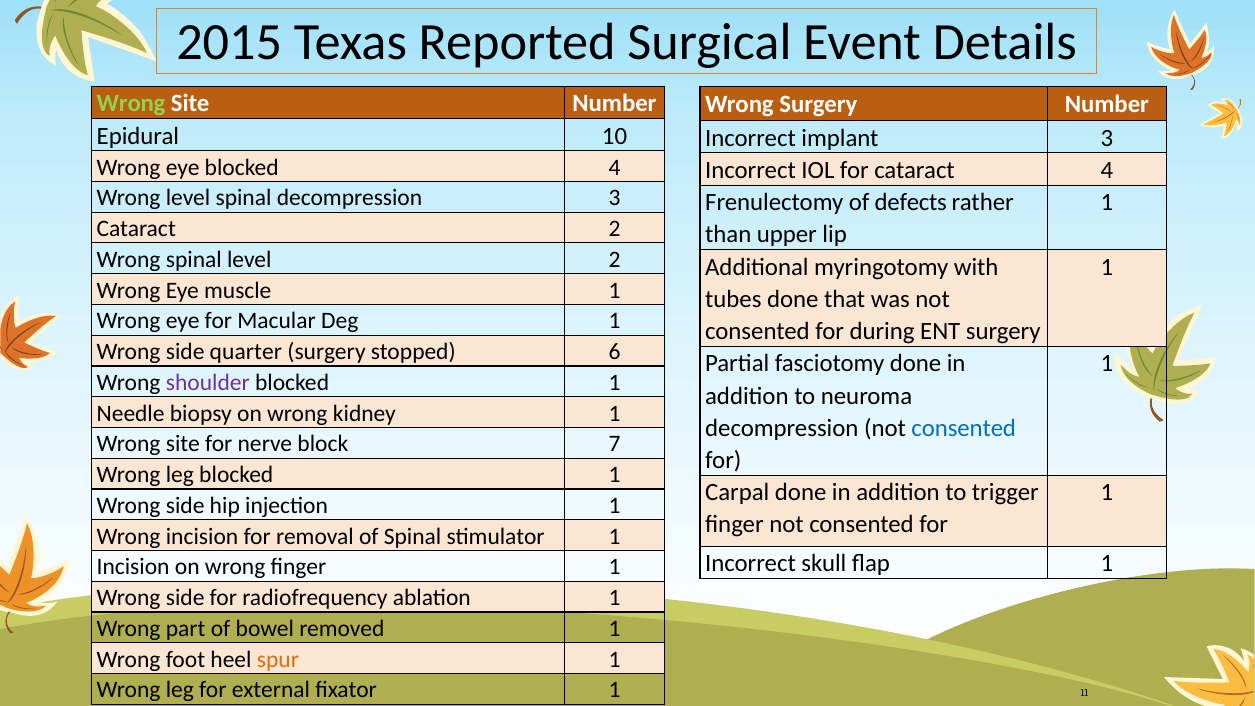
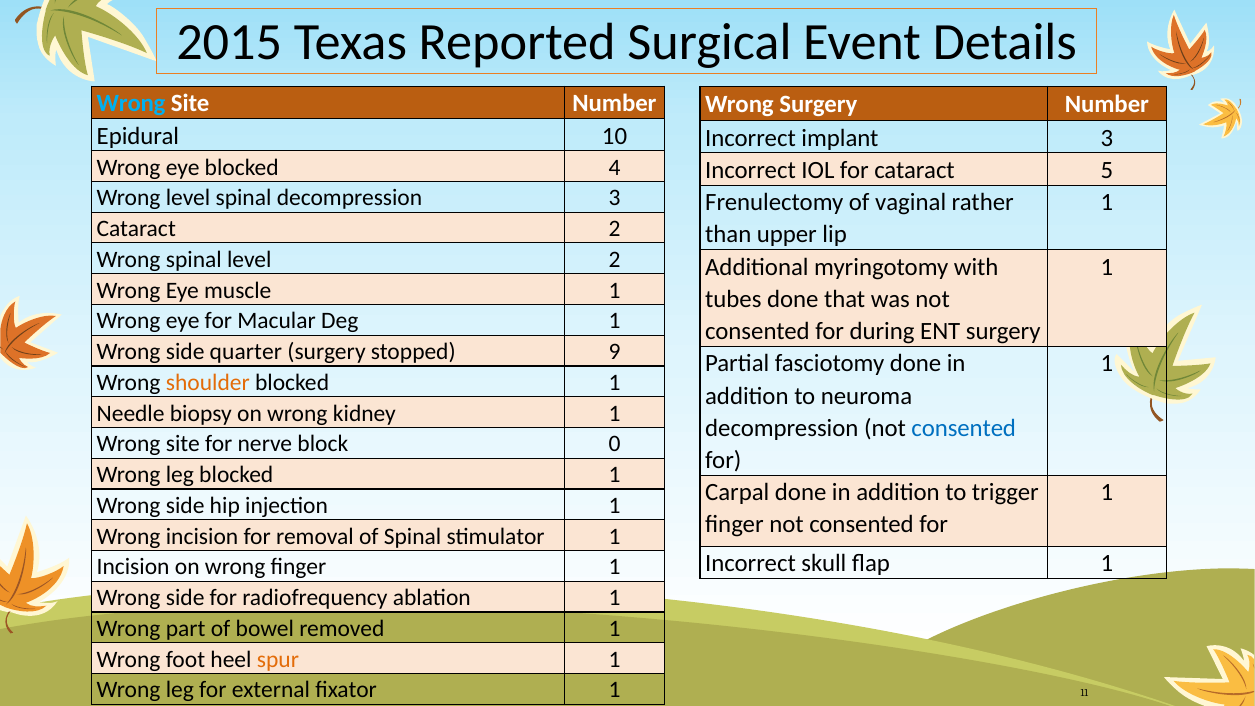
Wrong at (131, 104) colour: light green -> light blue
cataract 4: 4 -> 5
defects: defects -> vaginal
6: 6 -> 9
shoulder colour: purple -> orange
7: 7 -> 0
